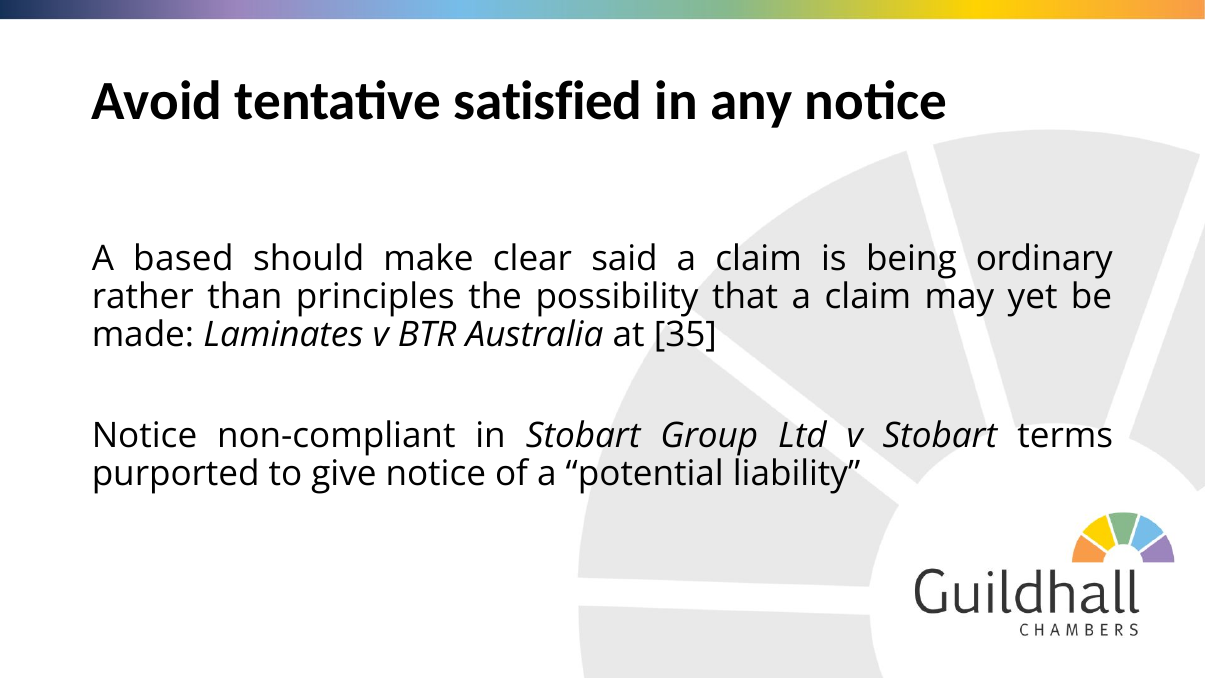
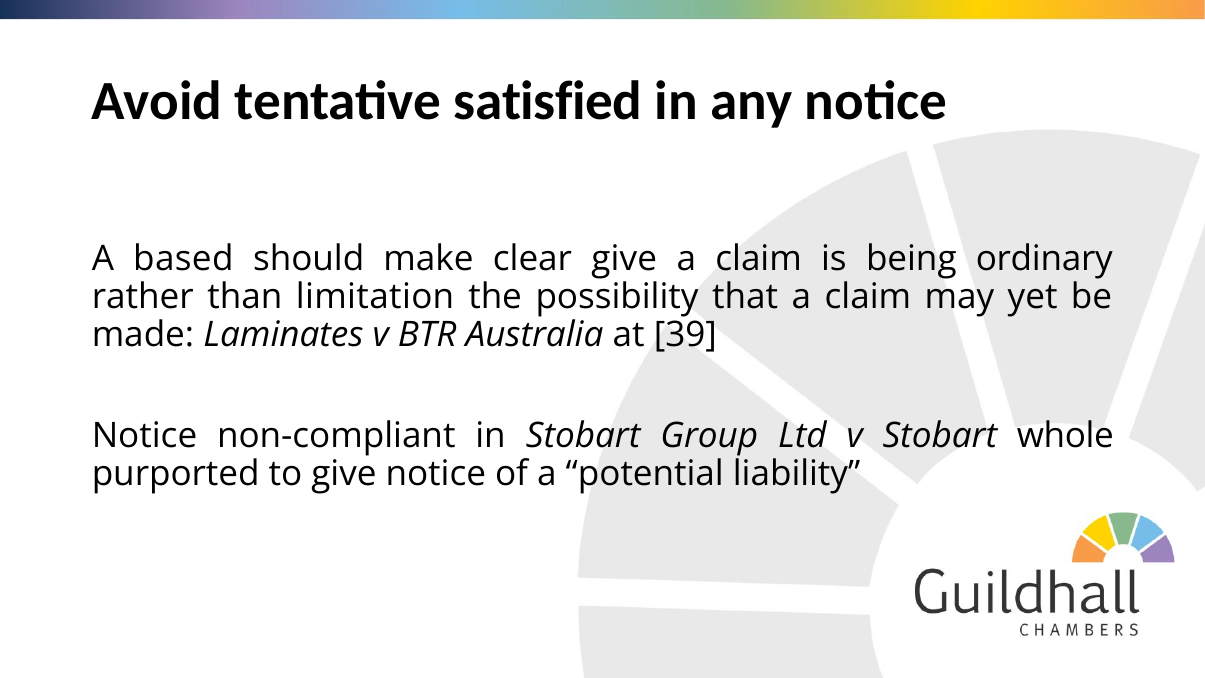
clear said: said -> give
principles: principles -> limitation
35: 35 -> 39
terms: terms -> whole
